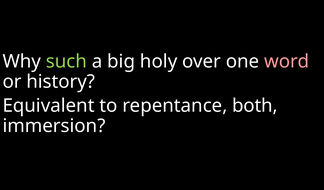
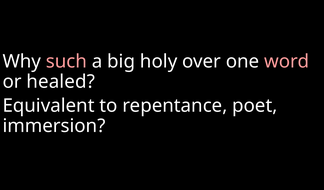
such colour: light green -> pink
history: history -> healed
both: both -> poet
